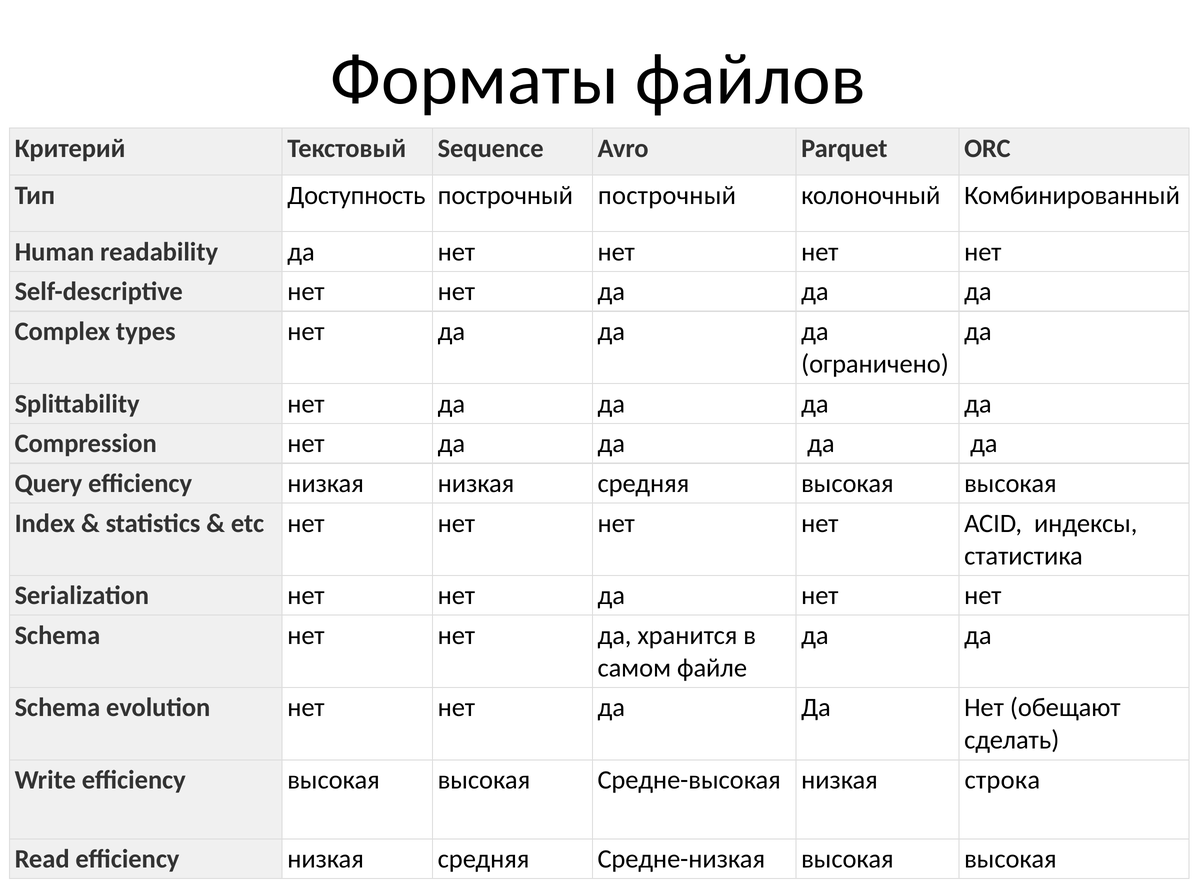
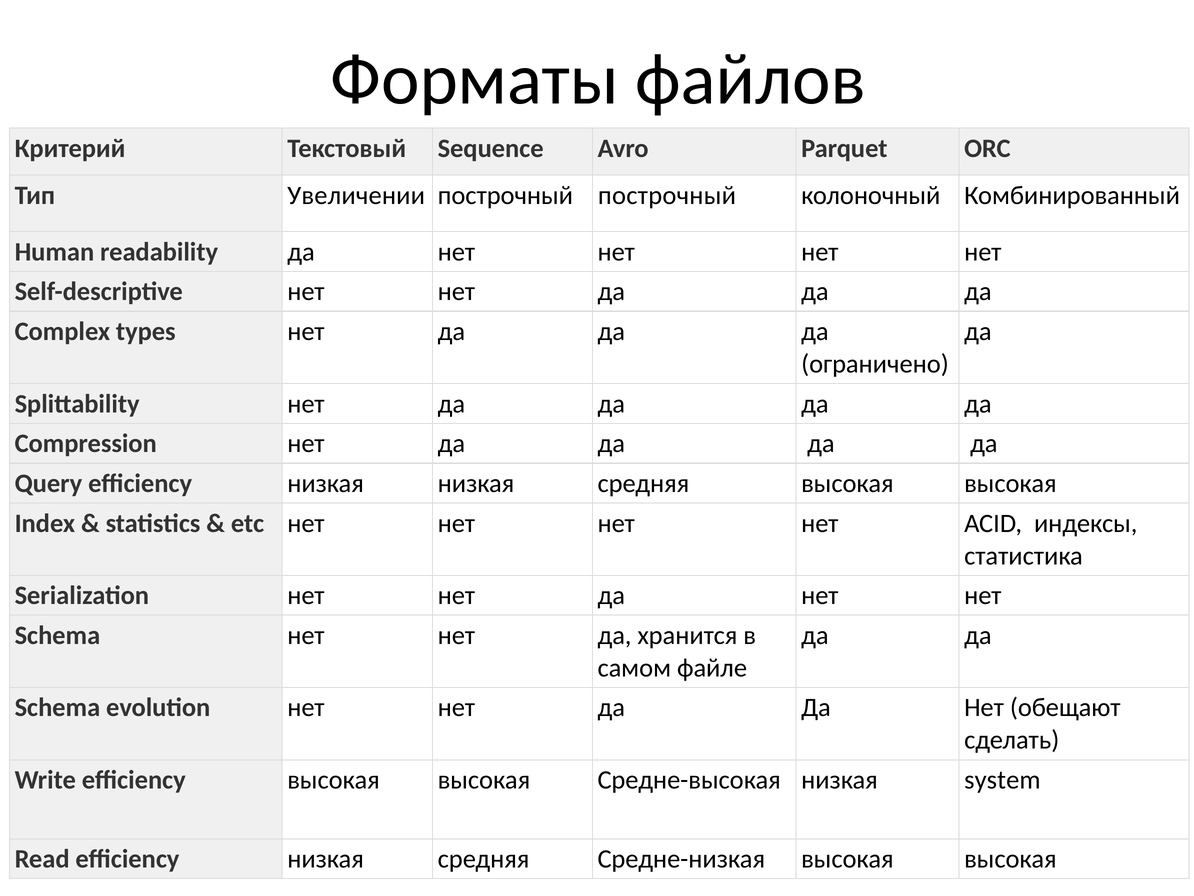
Доступность: Доступность -> Увеличении
строка: строка -> system
